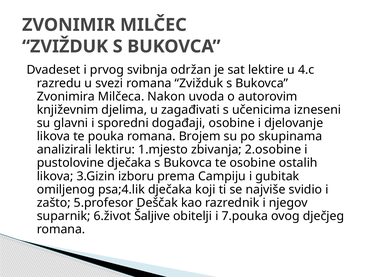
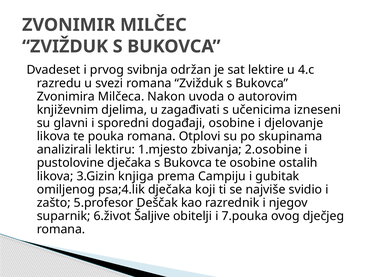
Brojem: Brojem -> Otplovi
izboru: izboru -> knjiga
